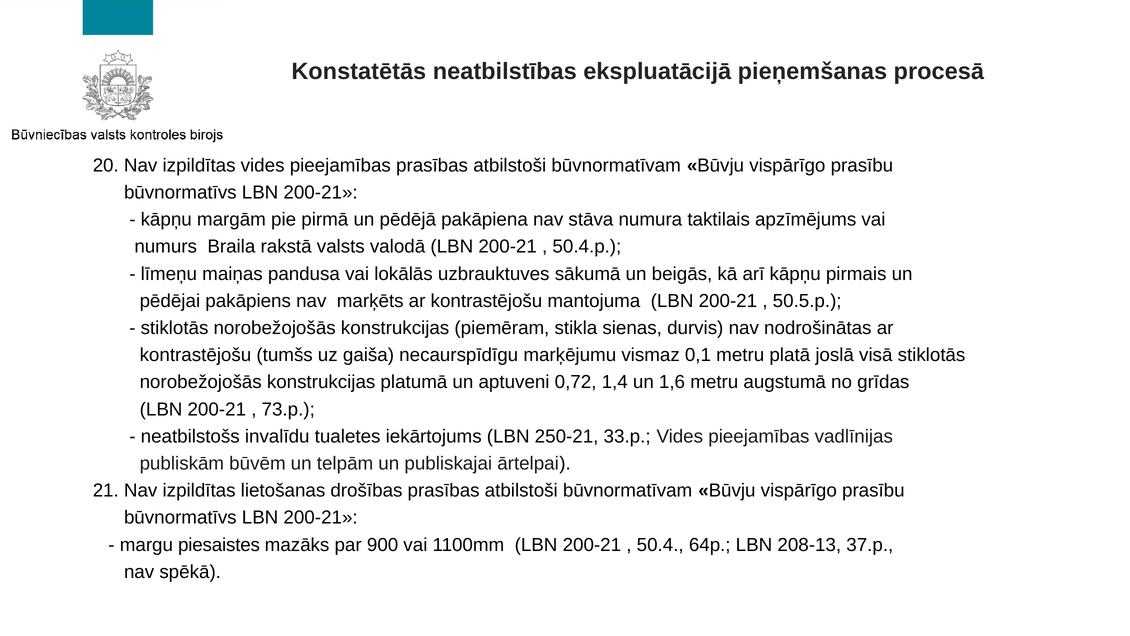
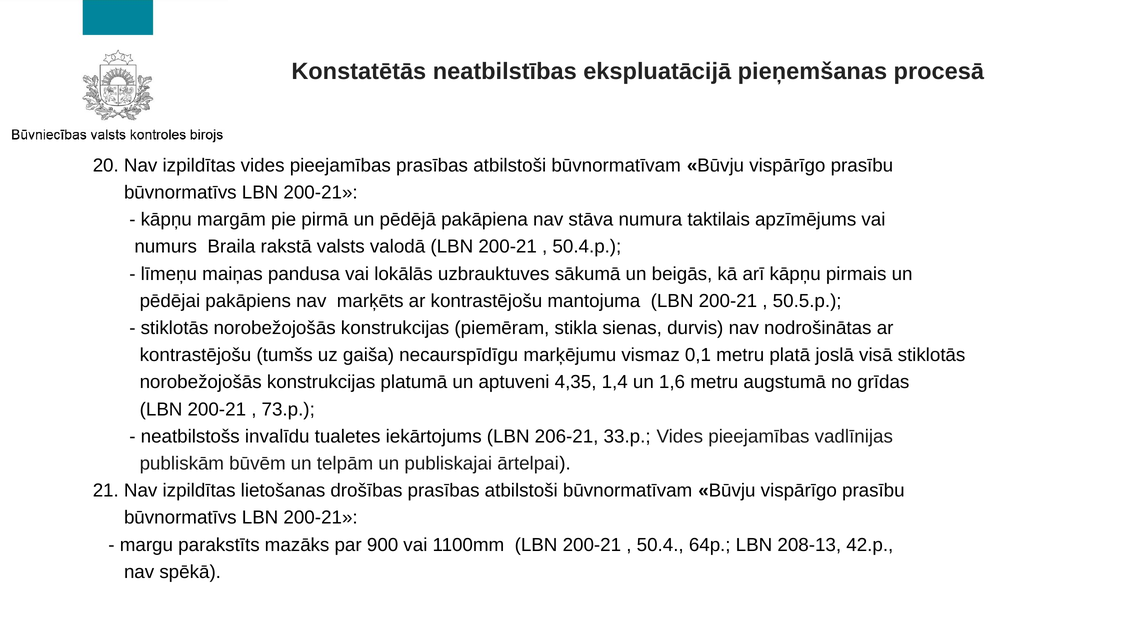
0,72: 0,72 -> 4,35
250-21: 250-21 -> 206-21
piesaistes: piesaistes -> parakstīts
37.p: 37.p -> 42.p
